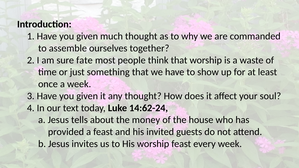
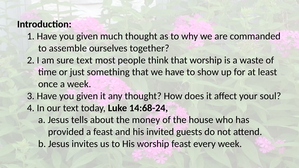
sure fate: fate -> text
14:62-24: 14:62-24 -> 14:68-24
